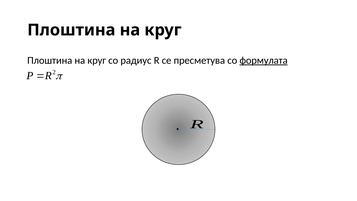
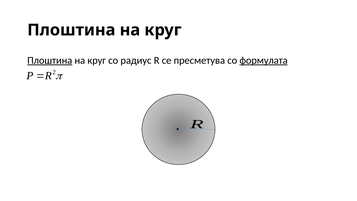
Плоштина at (50, 60) underline: none -> present
